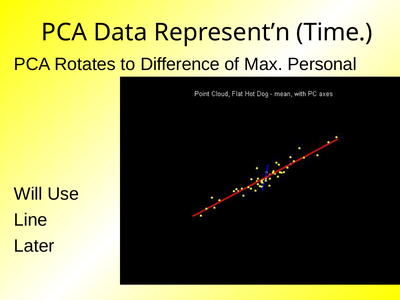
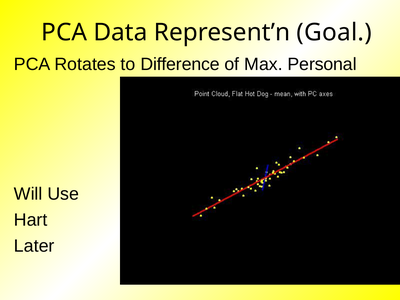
Time: Time -> Goal
Line: Line -> Hart
